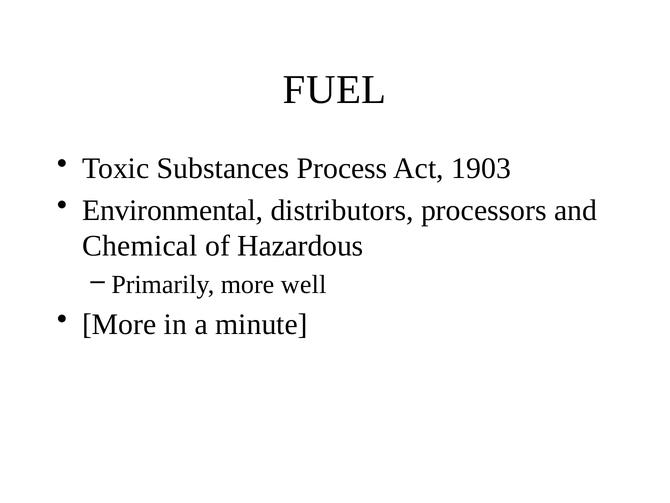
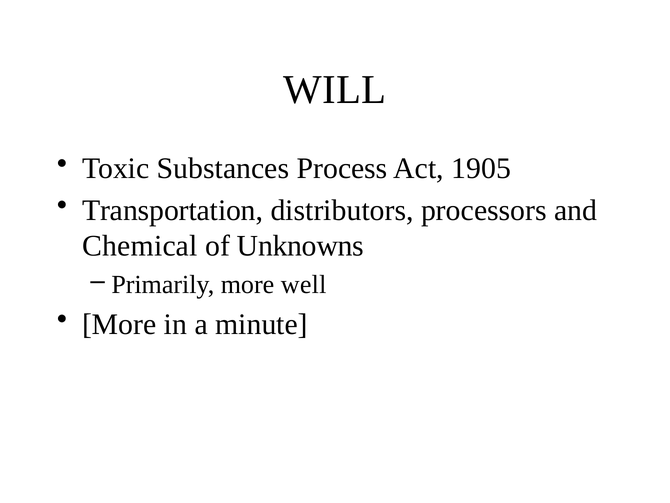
FUEL: FUEL -> WILL
1903: 1903 -> 1905
Environmental: Environmental -> Transportation
Hazardous: Hazardous -> Unknowns
